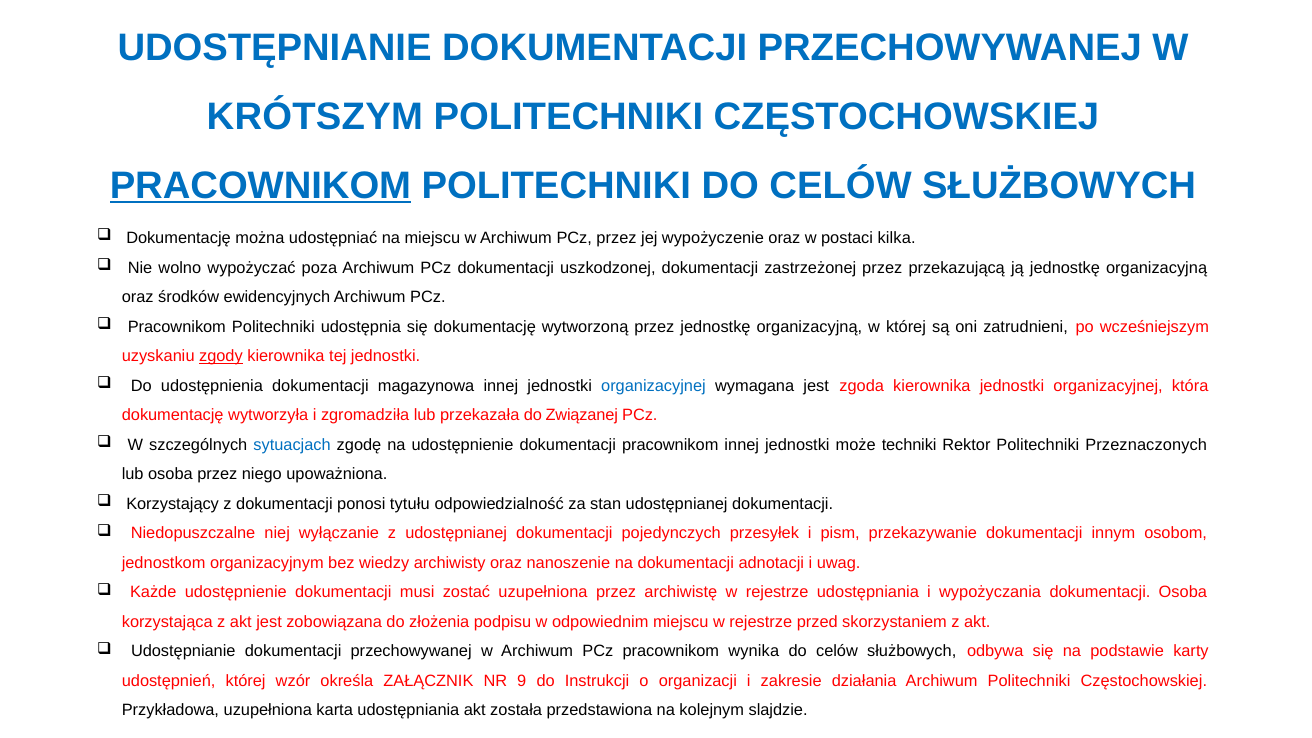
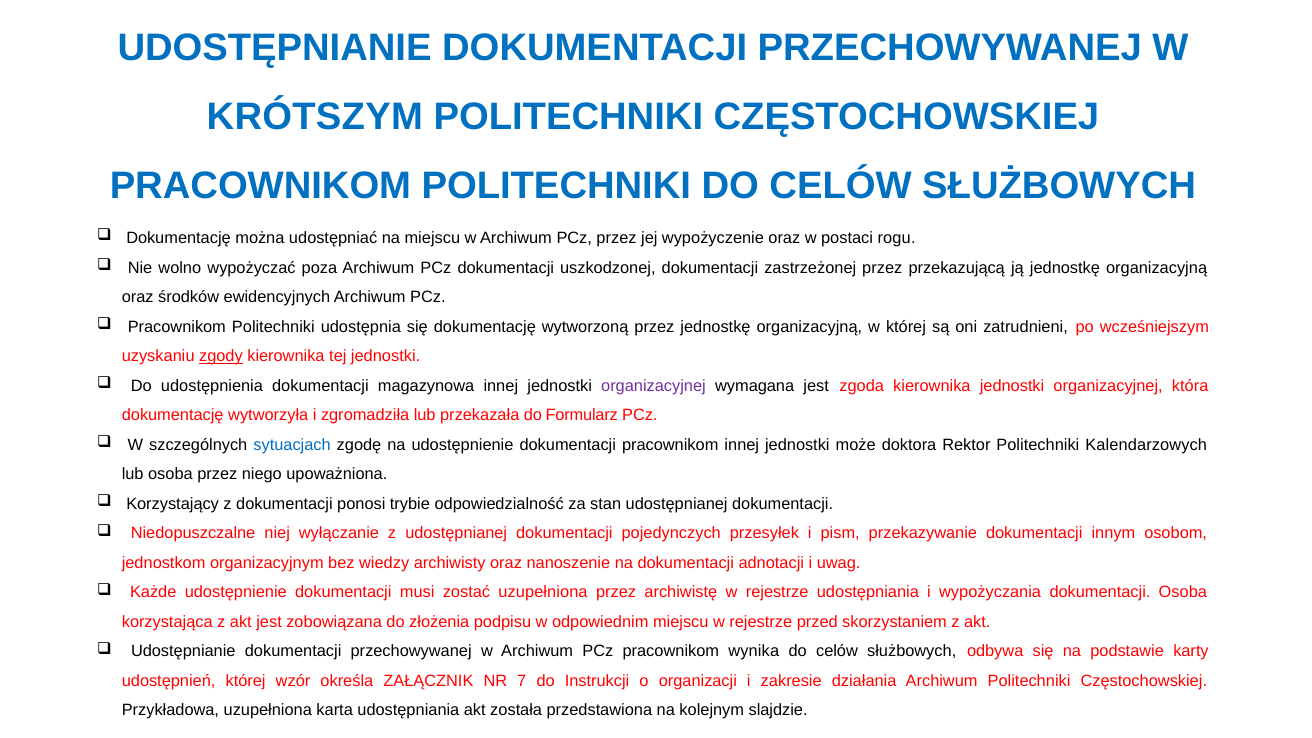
PRACOWNIKOM at (260, 186) underline: present -> none
kilka: kilka -> rogu
organizacyjnej at (653, 386) colour: blue -> purple
Związanej: Związanej -> Formularz
techniki: techniki -> doktora
Przeznaczonych: Przeznaczonych -> Kalendarzowych
tytułu: tytułu -> trybie
9: 9 -> 7
